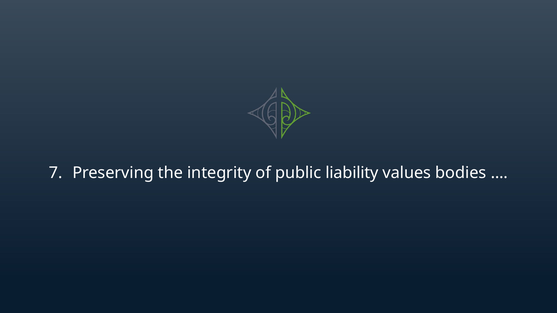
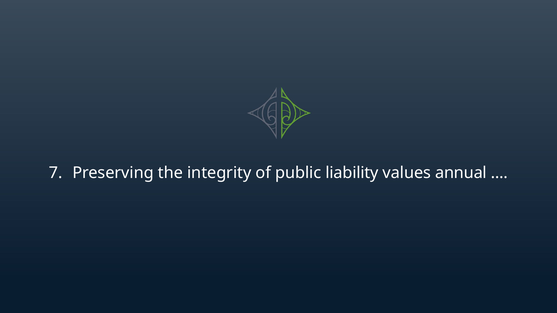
bodies: bodies -> annual
